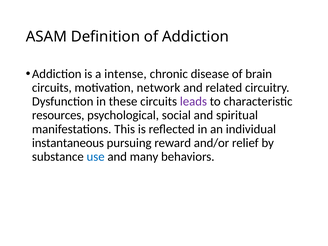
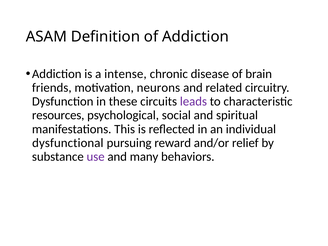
circuits at (52, 88): circuits -> friends
network: network -> neurons
instantaneous: instantaneous -> dysfunctional
use colour: blue -> purple
